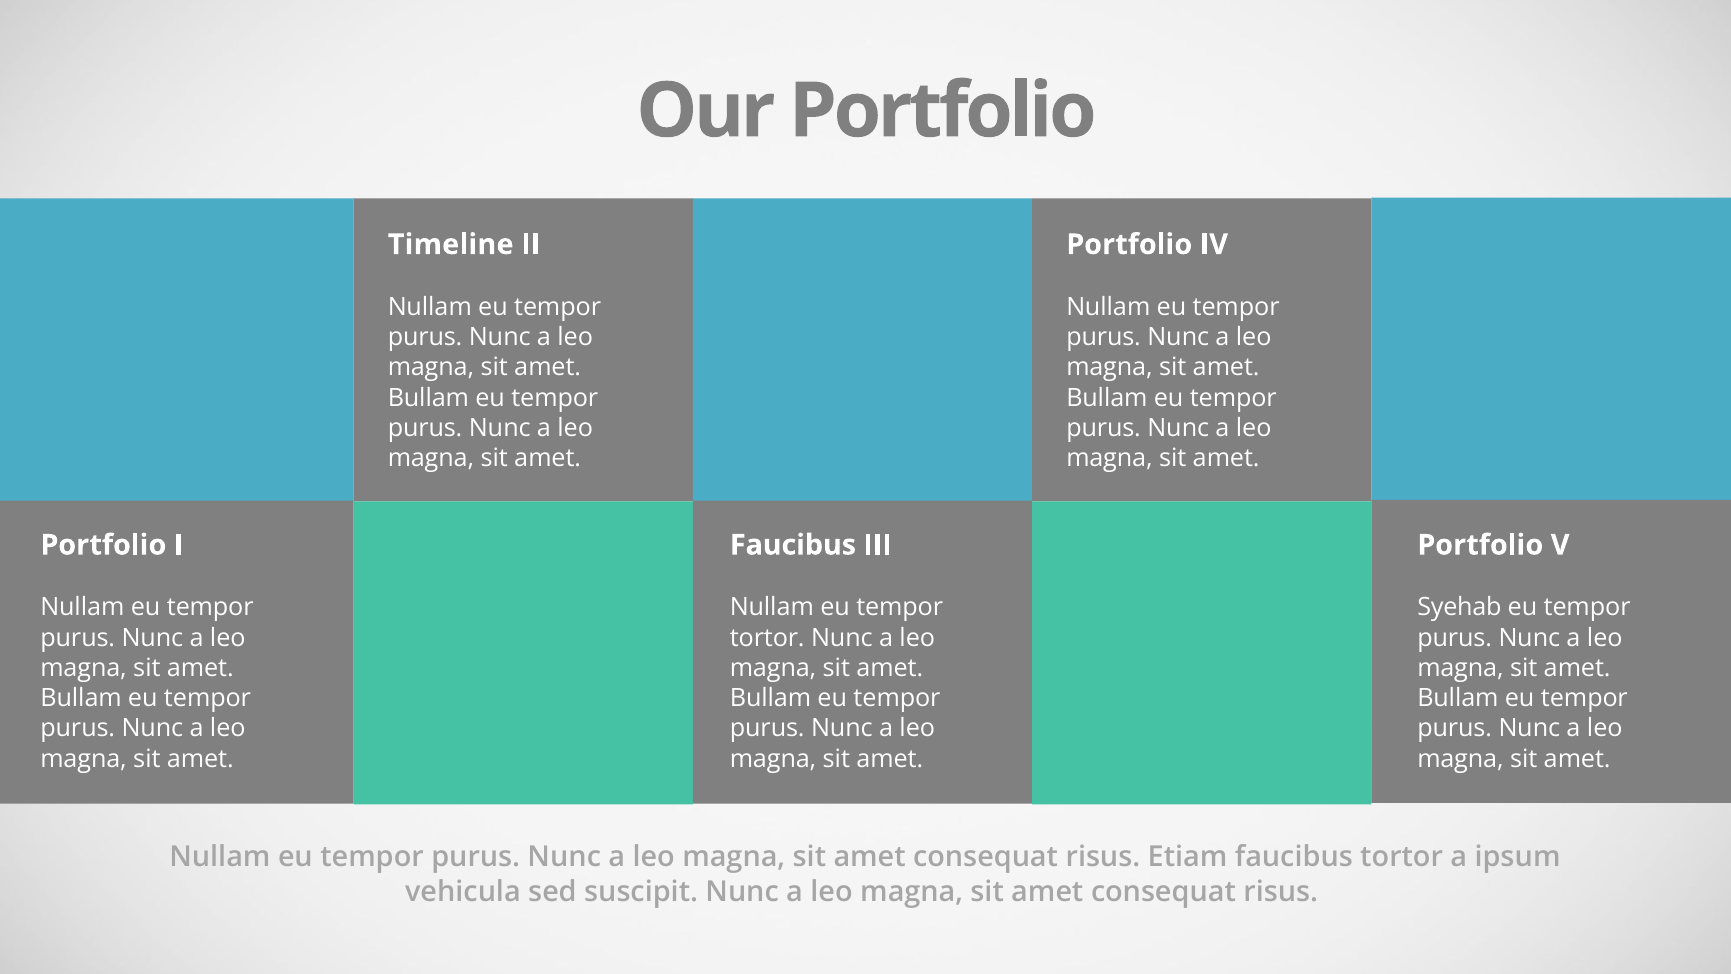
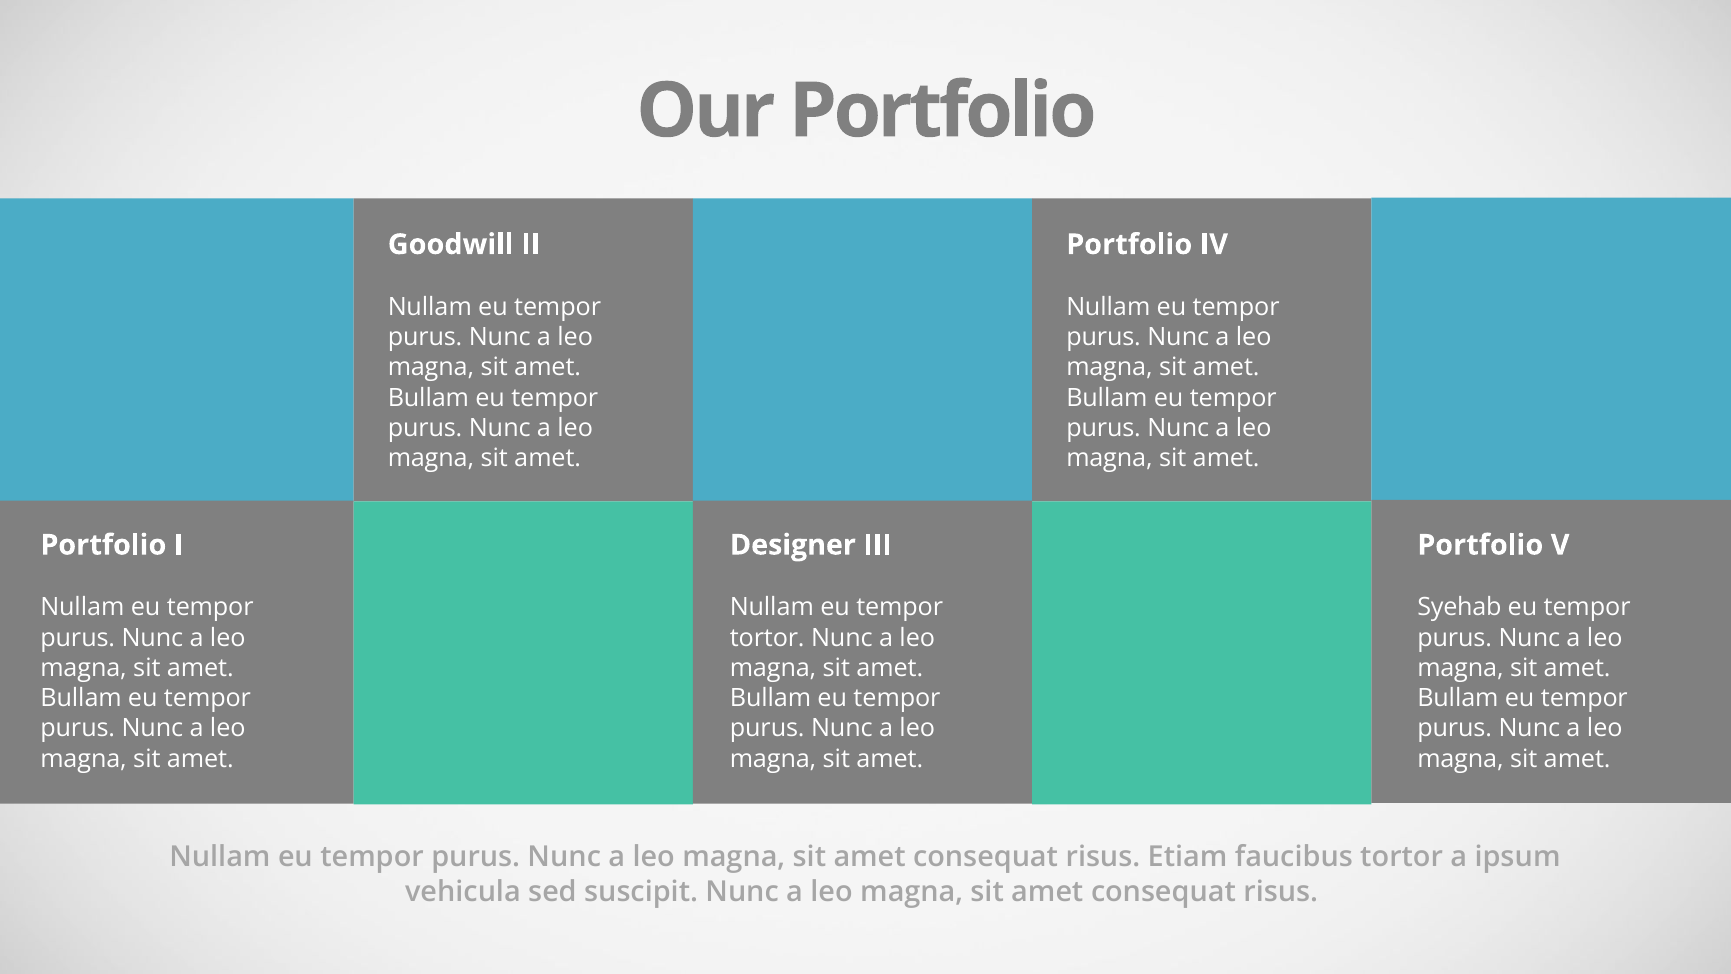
Timeline: Timeline -> Goodwill
Faucibus at (793, 545): Faucibus -> Designer
